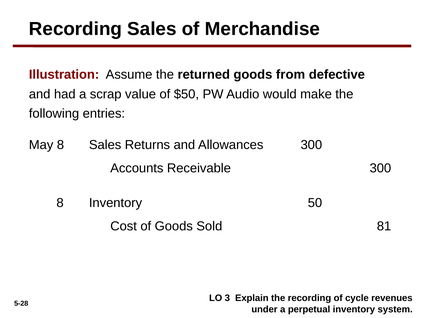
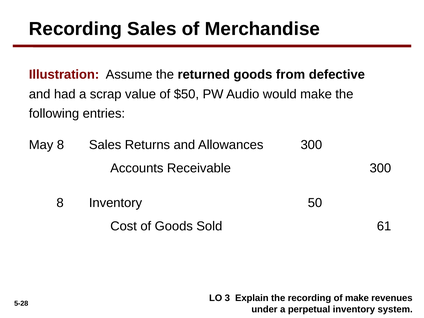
81: 81 -> 61
of cycle: cycle -> make
